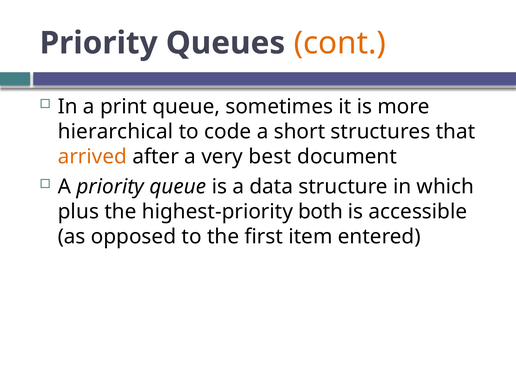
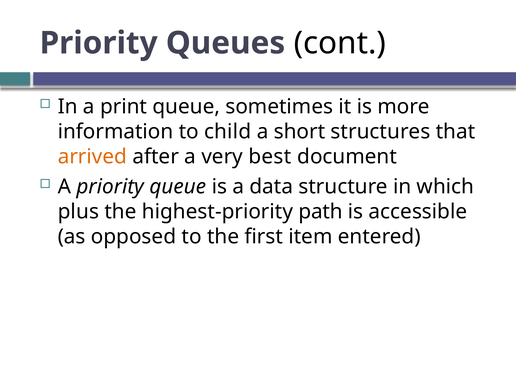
cont colour: orange -> black
hierarchical: hierarchical -> information
code: code -> child
both: both -> path
